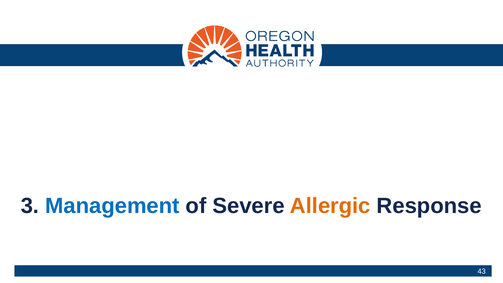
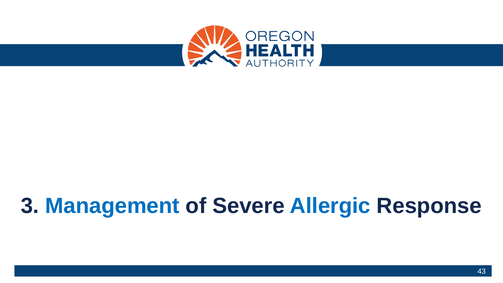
Allergic colour: orange -> blue
